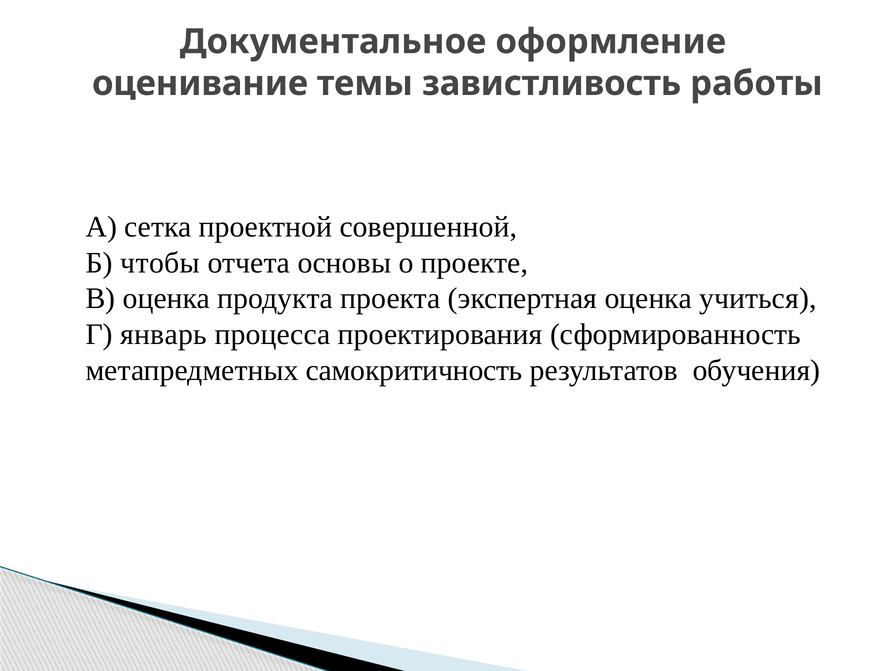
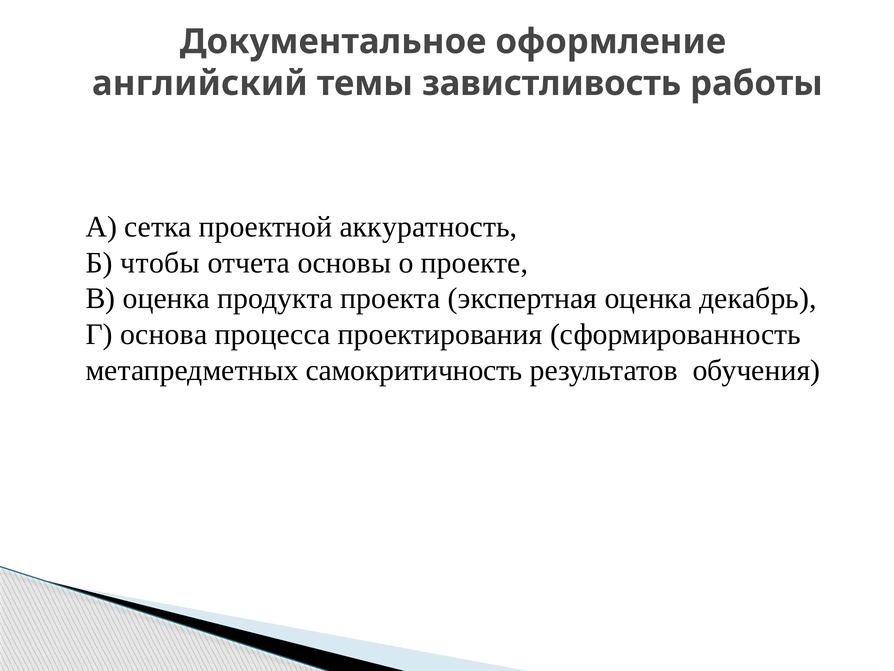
оценивание: оценивание -> английский
совершенной: совершенной -> аккуратность
учиться: учиться -> декабрь
январь: январь -> основа
